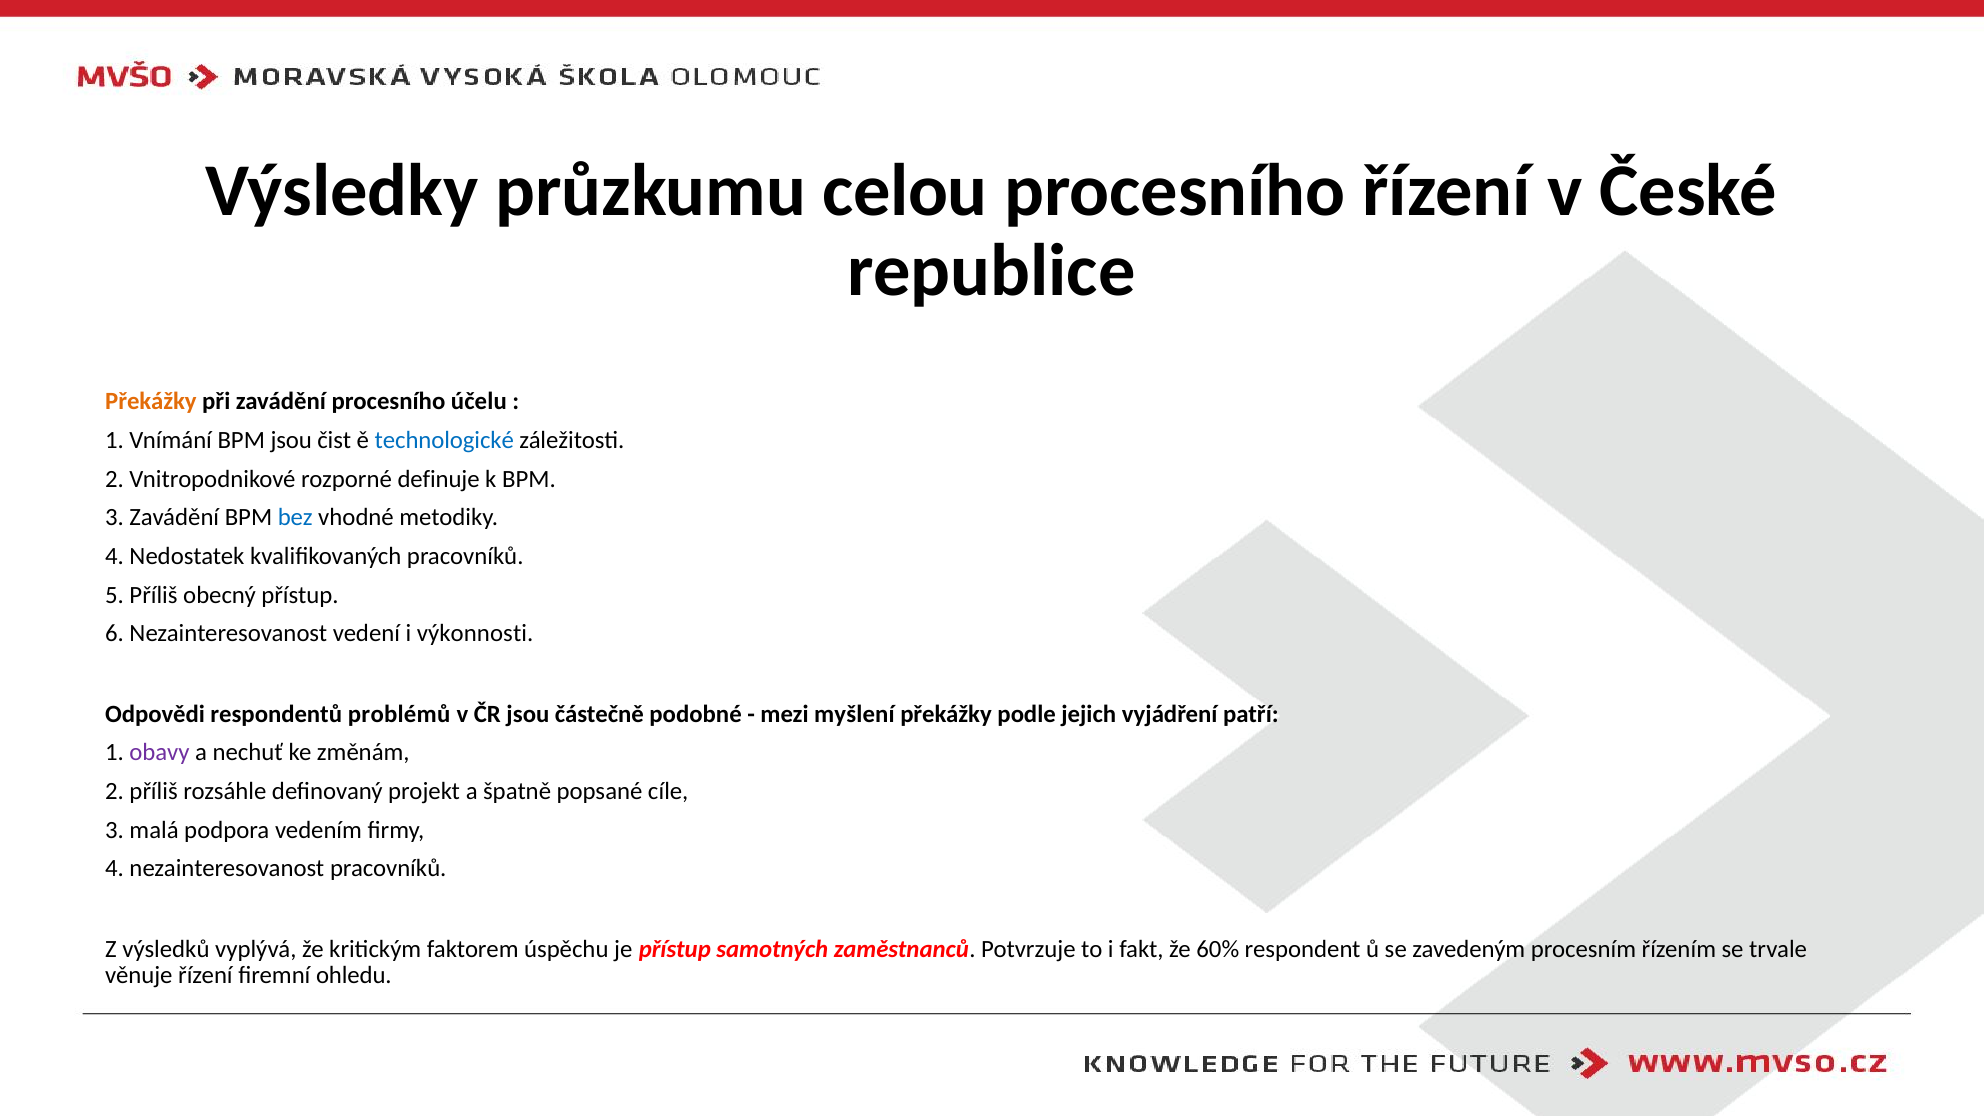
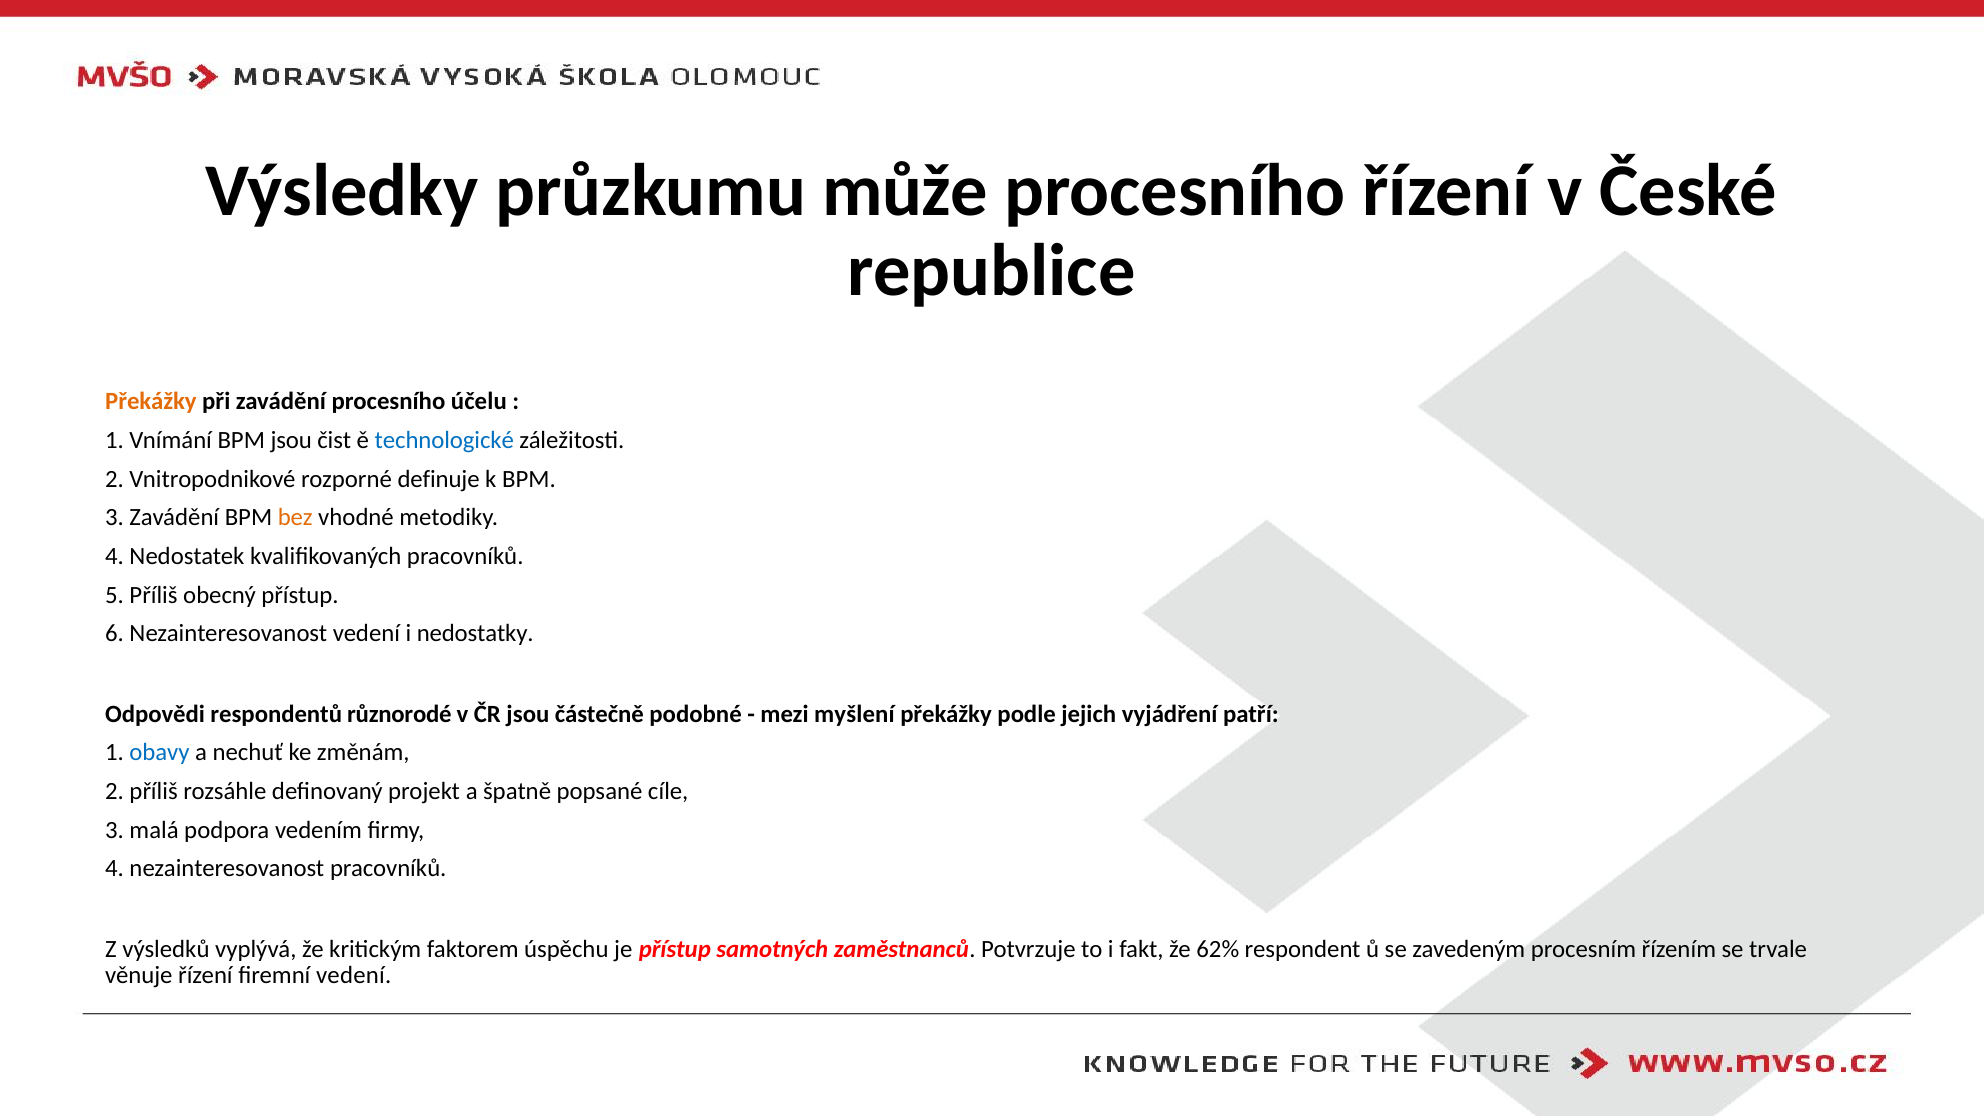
celou: celou -> může
bez colour: blue -> orange
výkonnosti: výkonnosti -> nedostatky
problémů: problémů -> různorodé
obavy colour: purple -> blue
60%: 60% -> 62%
firemní ohledu: ohledu -> vedení
